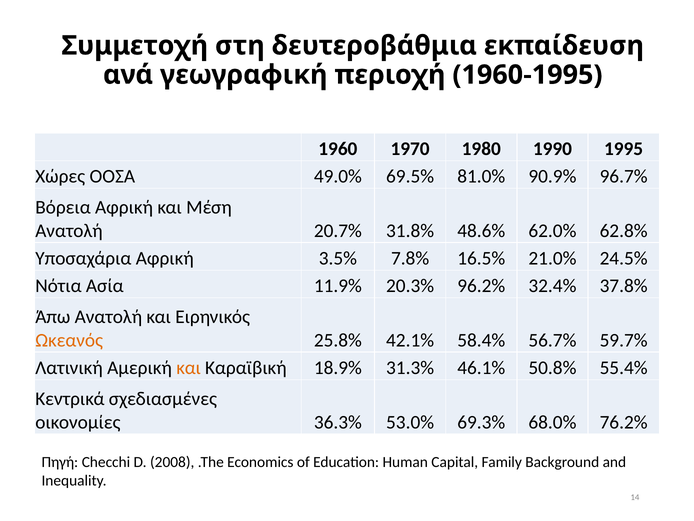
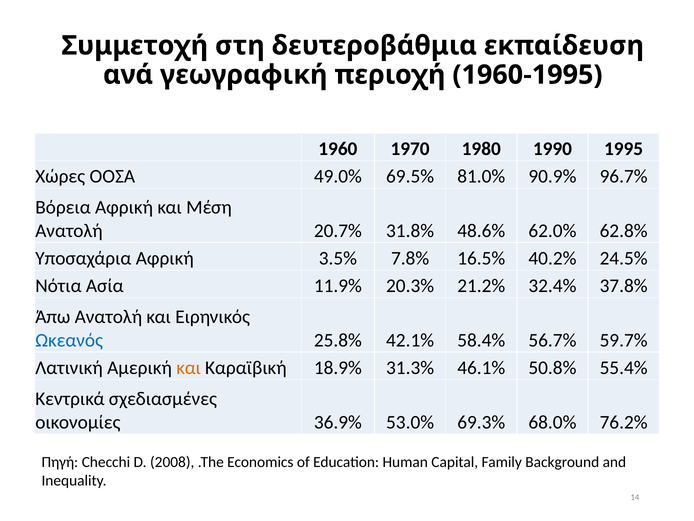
21.0%: 21.0% -> 40.2%
96.2%: 96.2% -> 21.2%
Ωκεανός colour: orange -> blue
36.3%: 36.3% -> 36.9%
